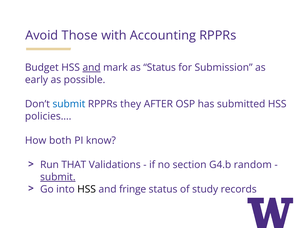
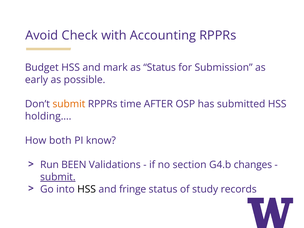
Those: Those -> Check
and at (92, 68) underline: present -> none
submit at (69, 104) colour: blue -> orange
they: they -> time
policies…: policies… -> holding…
THAT: THAT -> BEEN
random: random -> changes
